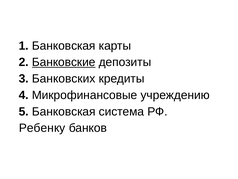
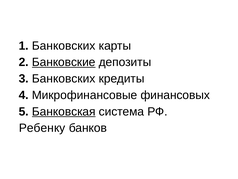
1 Банковская: Банковская -> Банковских
учреждению: учреждению -> финансовых
Банковская at (64, 111) underline: none -> present
